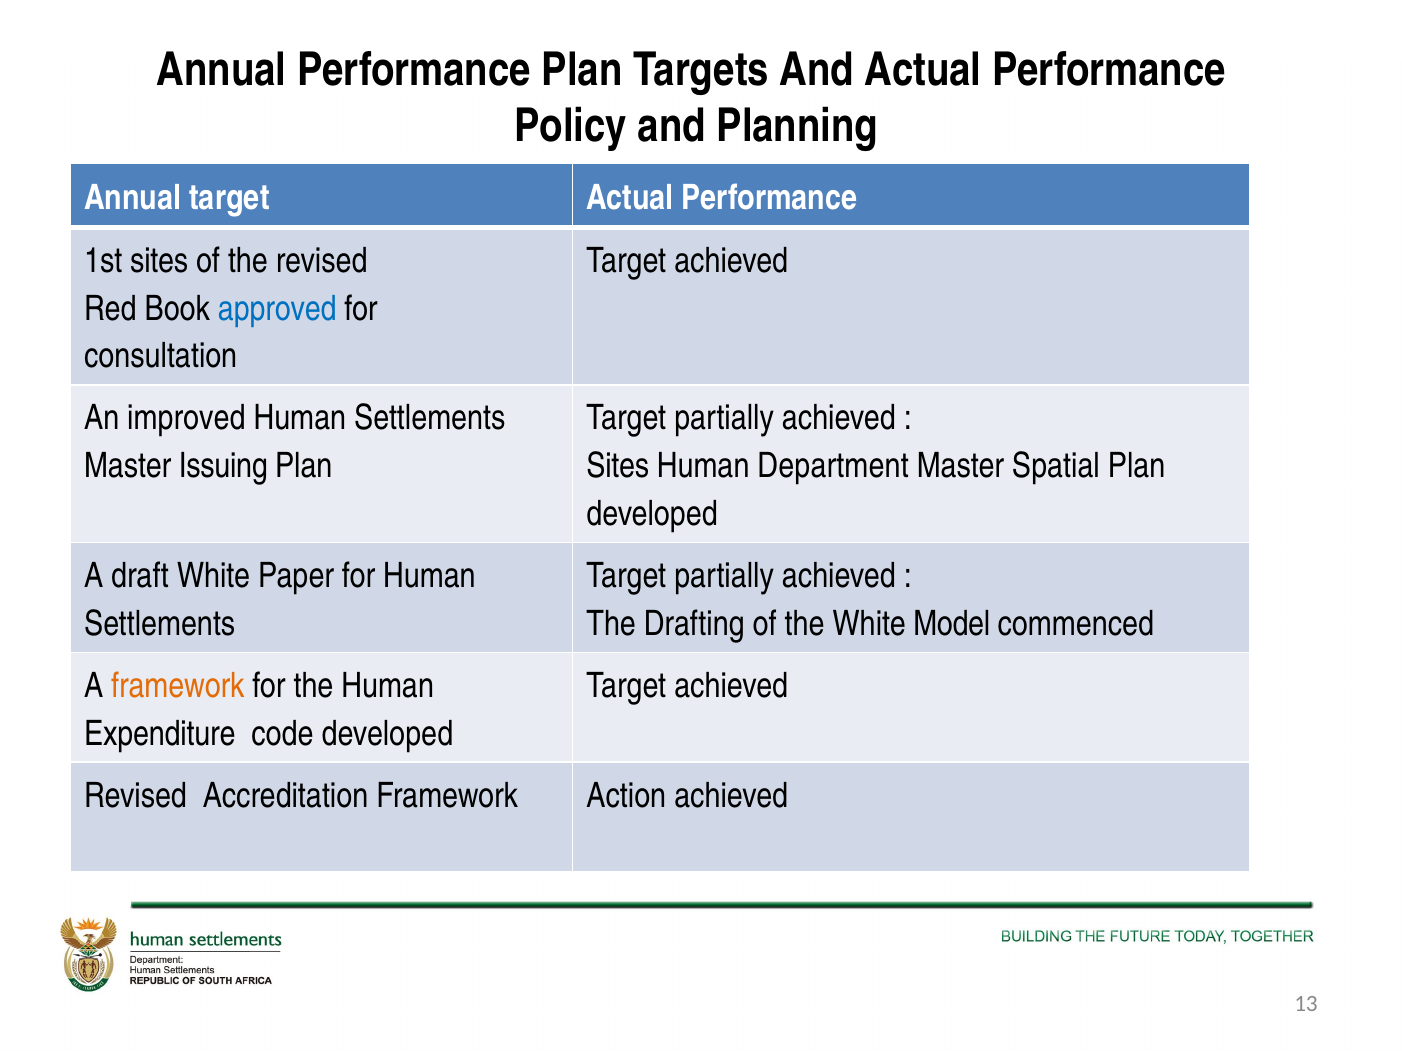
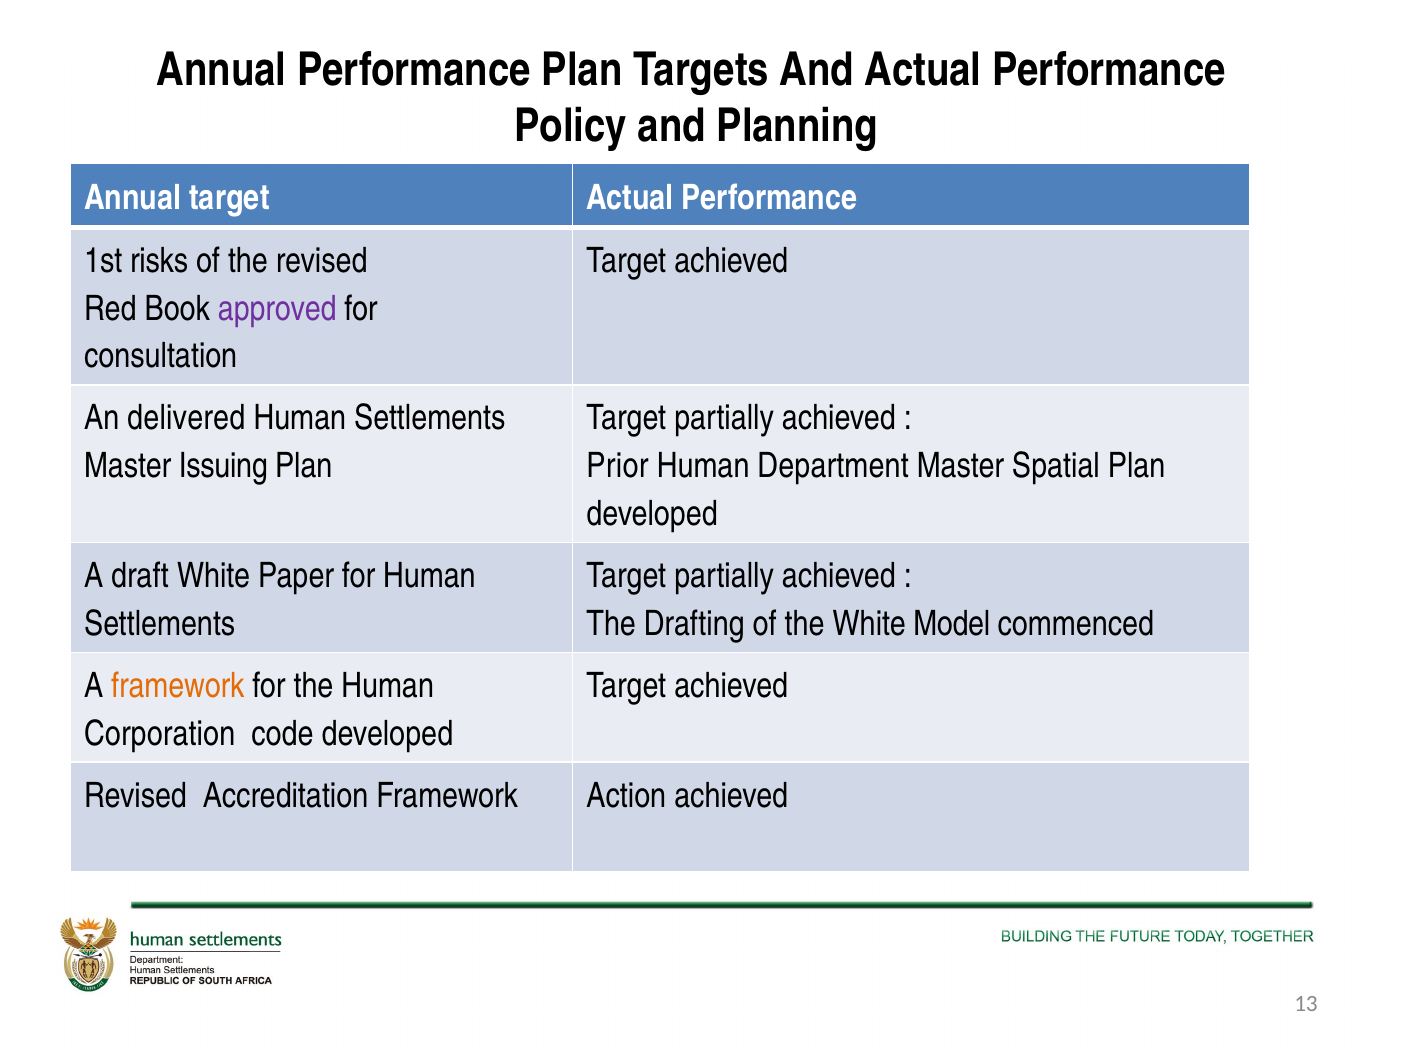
1st sites: sites -> risks
approved colour: blue -> purple
improved: improved -> delivered
Sites at (618, 466): Sites -> Prior
Expenditure: Expenditure -> Corporation
